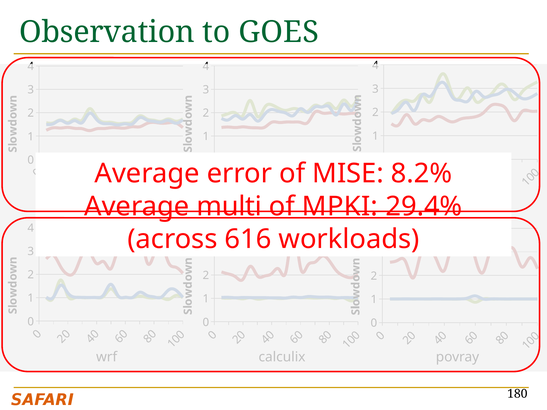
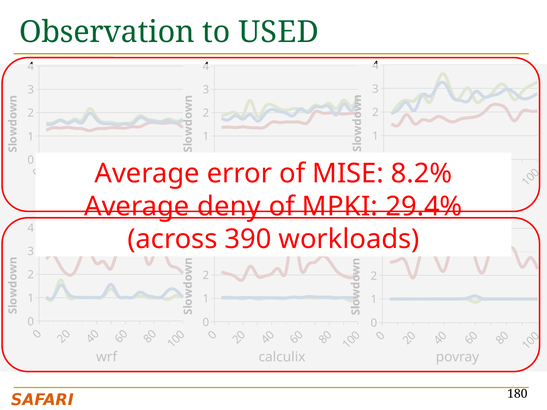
GOES: GOES -> USED
multi: multi -> deny
616: 616 -> 390
